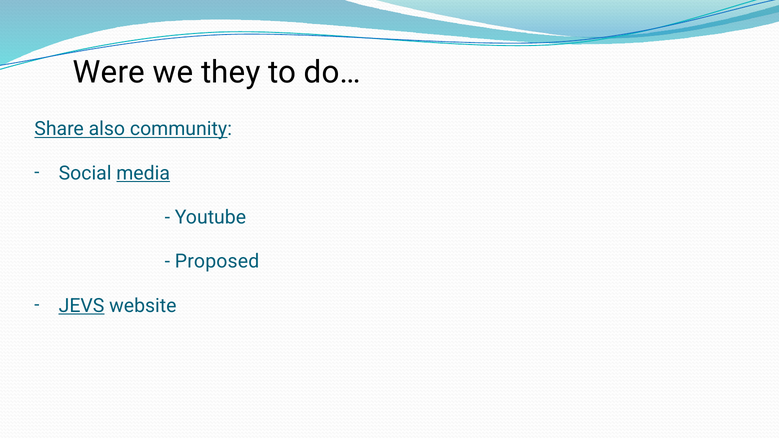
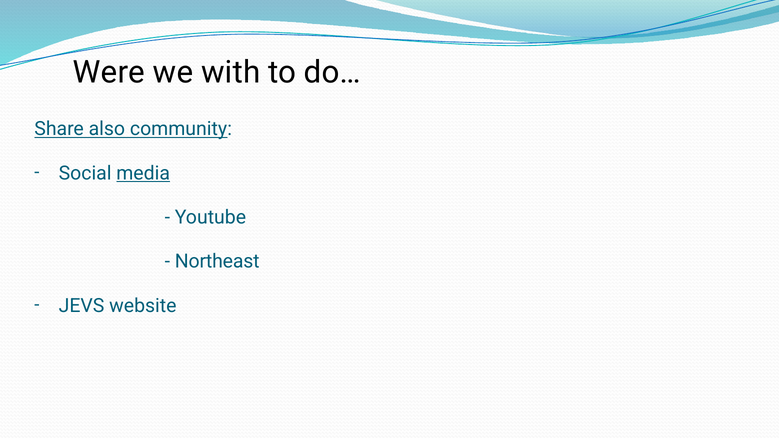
they: they -> with
Proposed: Proposed -> Northeast
JEVS underline: present -> none
